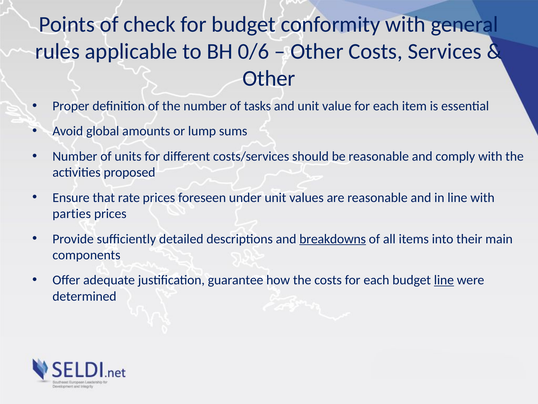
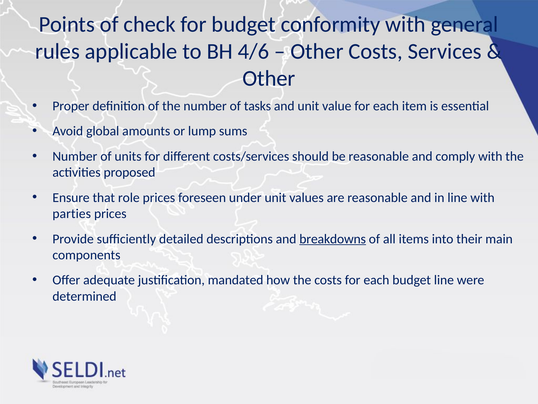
0/6: 0/6 -> 4/6
rate: rate -> role
guarantee: guarantee -> mandated
line at (444, 280) underline: present -> none
